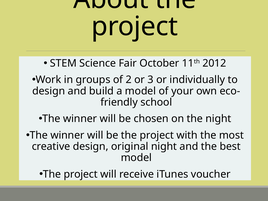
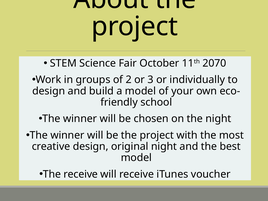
2012: 2012 -> 2070
project at (81, 174): project -> receive
